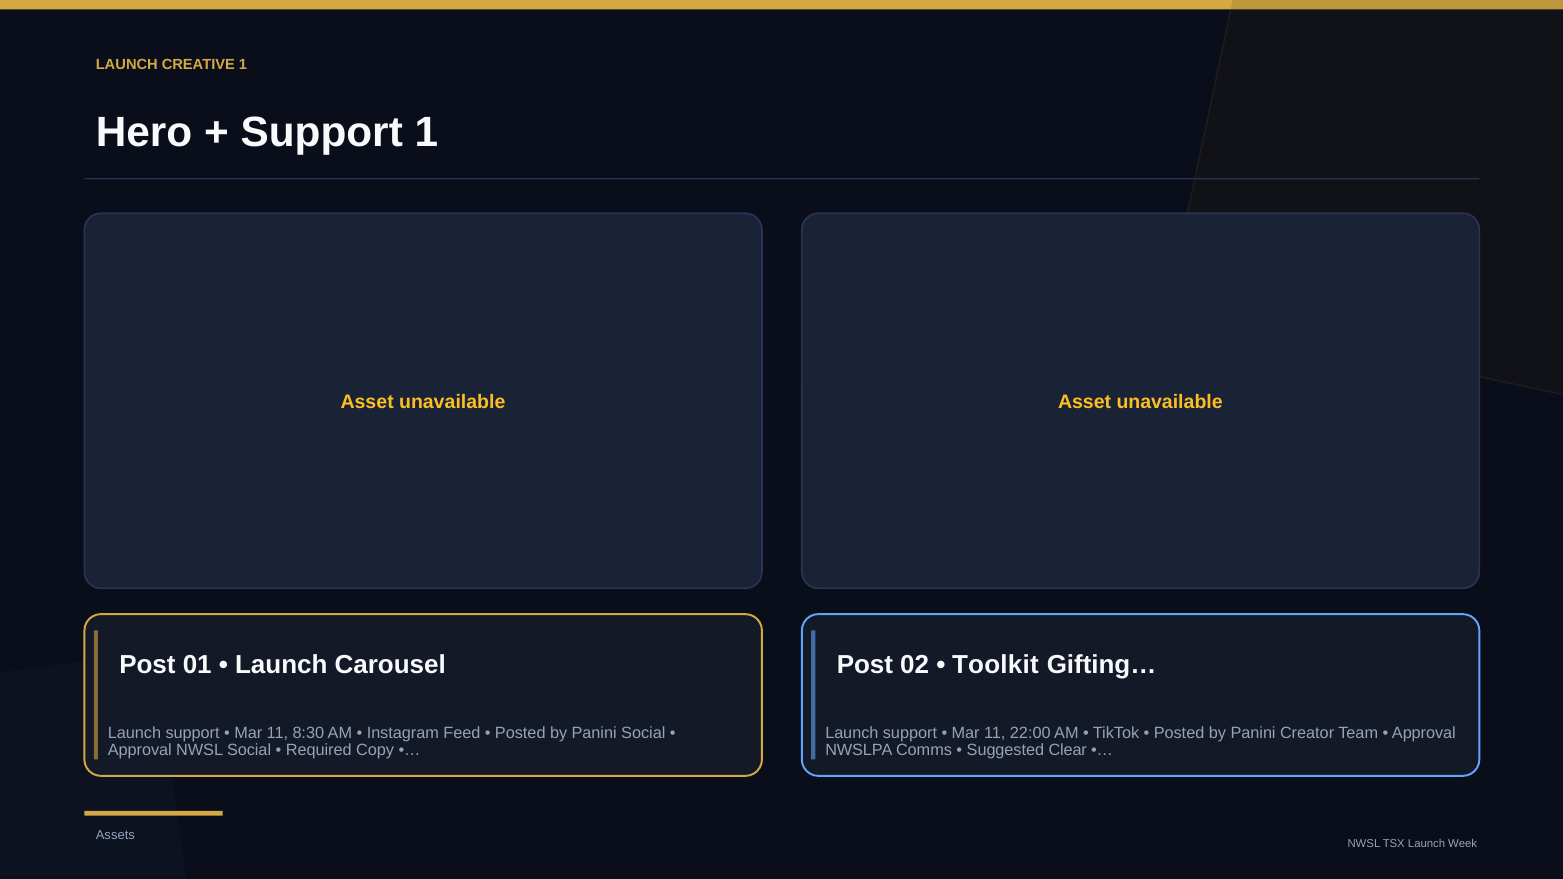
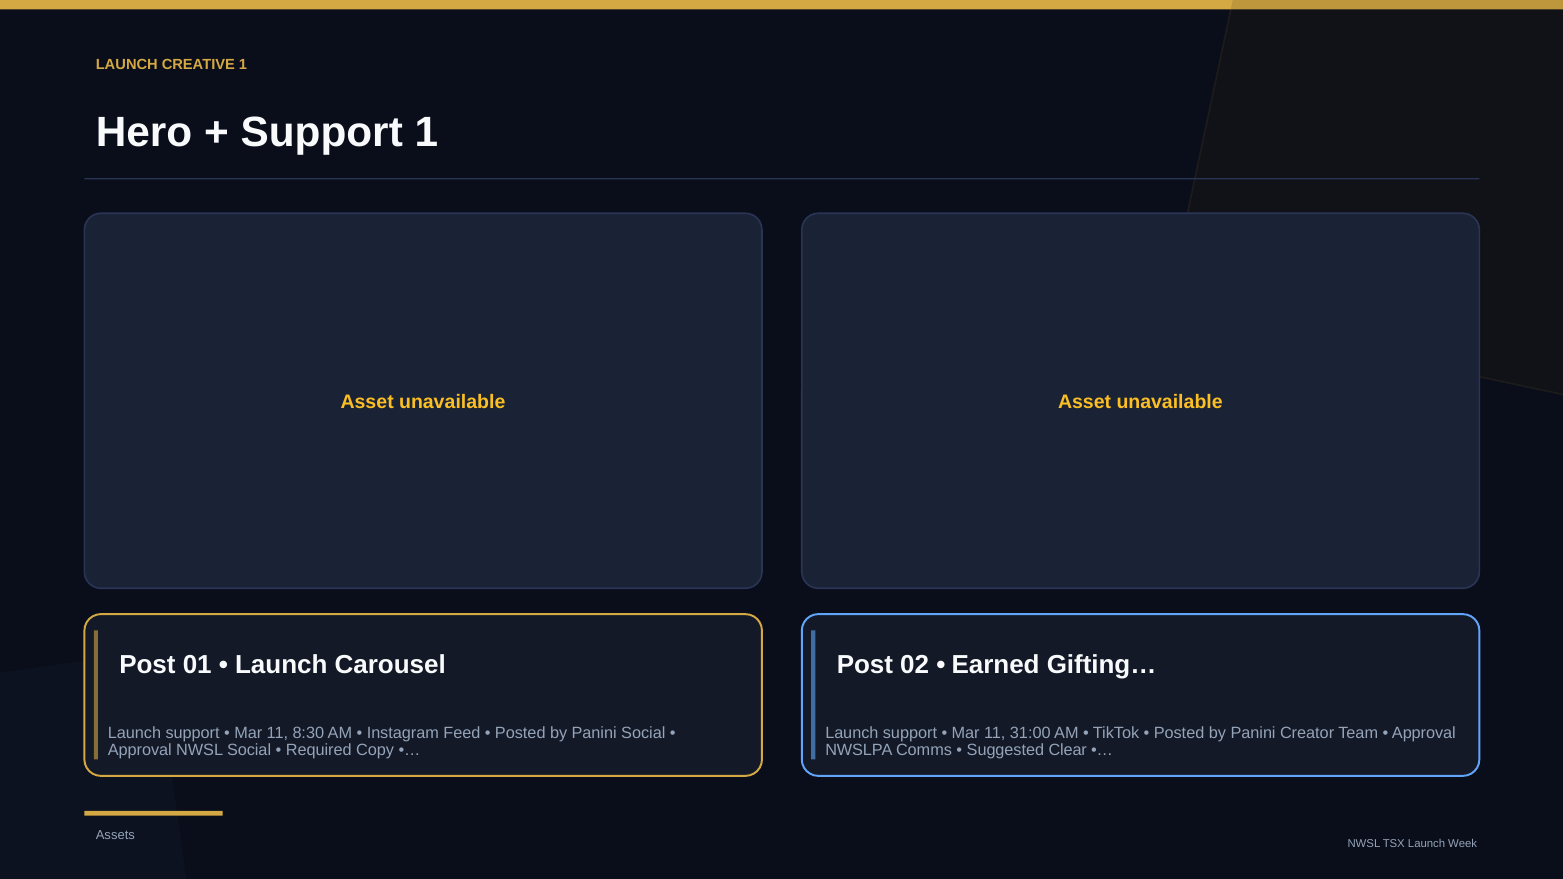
Toolkit: Toolkit -> Earned
22:00: 22:00 -> 31:00
